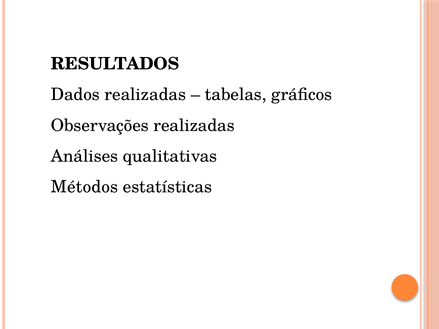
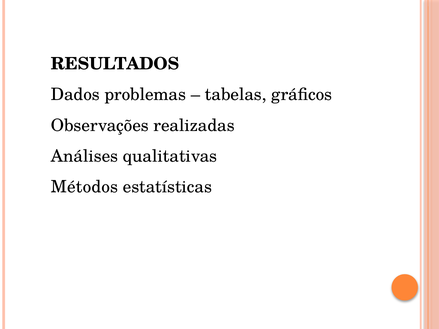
Dados realizadas: realizadas -> problemas
